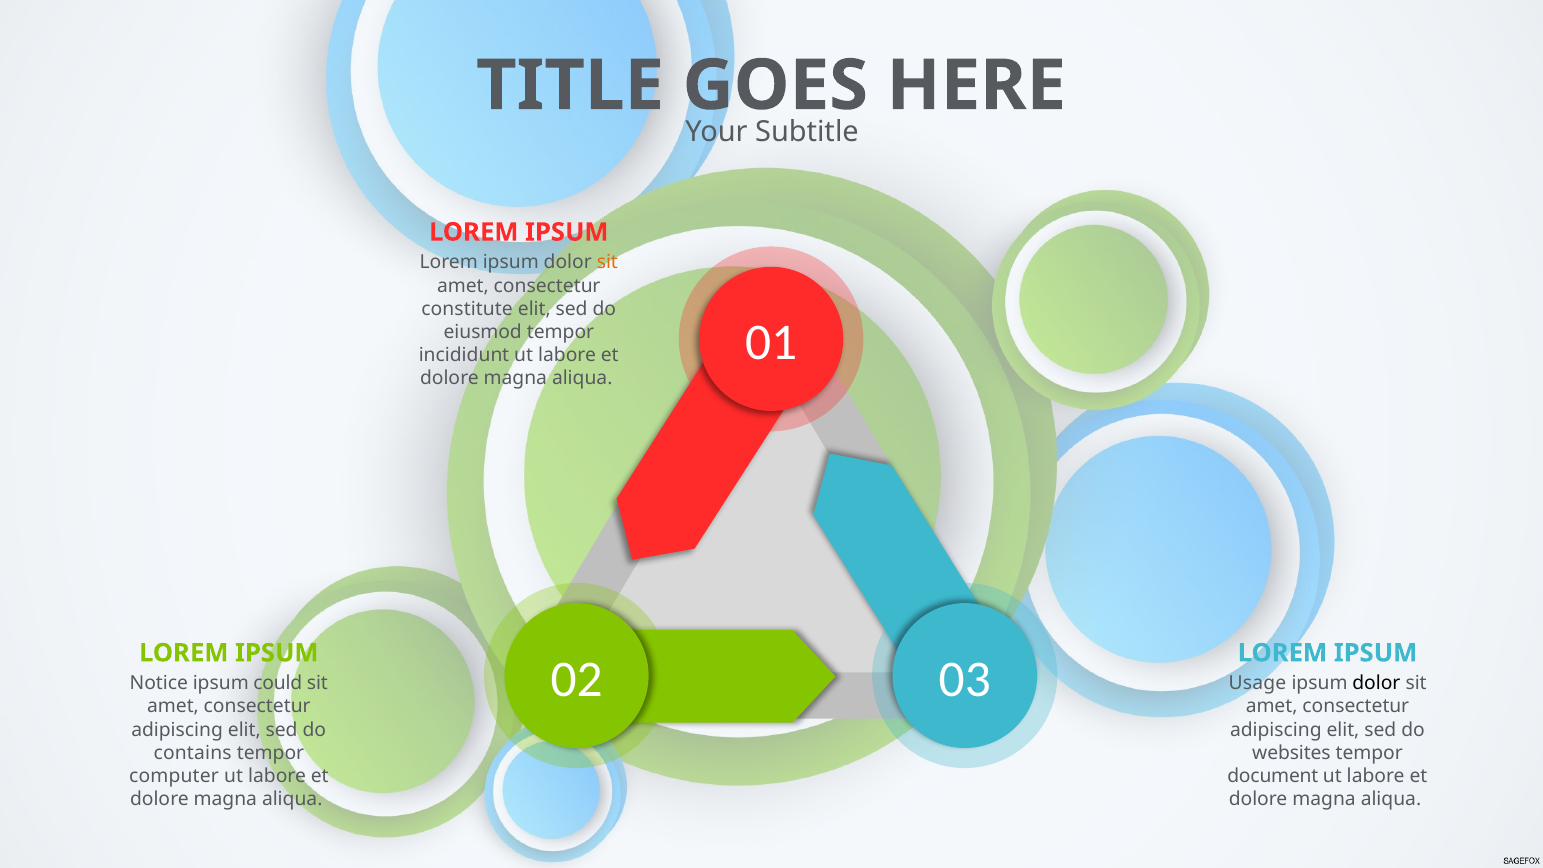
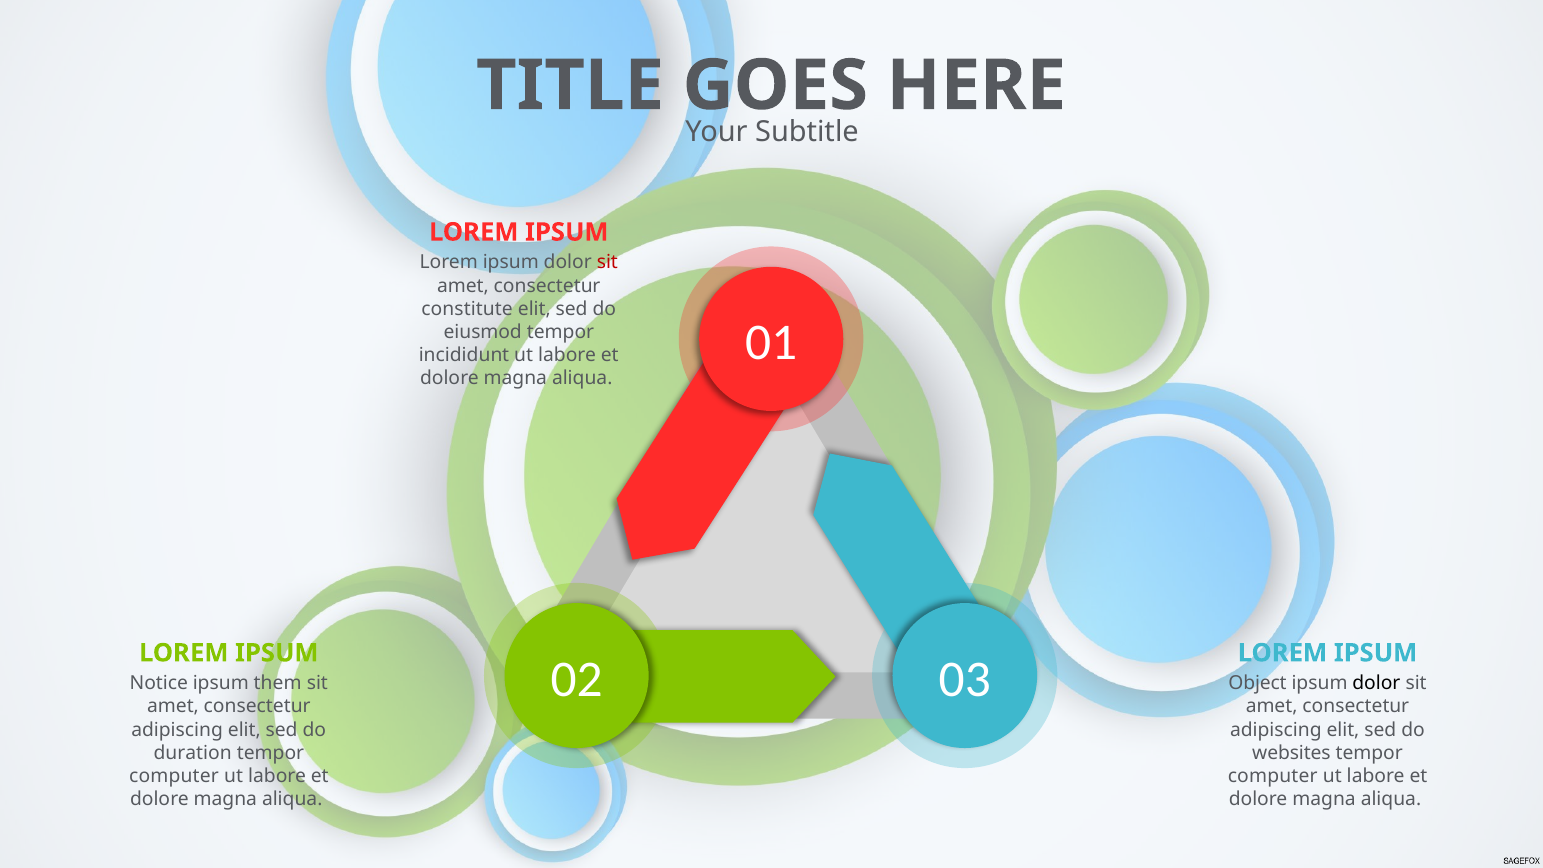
sit at (607, 263) colour: orange -> red
could: could -> them
Usage: Usage -> Object
contains: contains -> duration
document at (1273, 776): document -> computer
